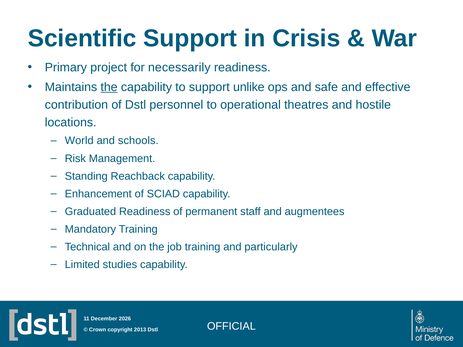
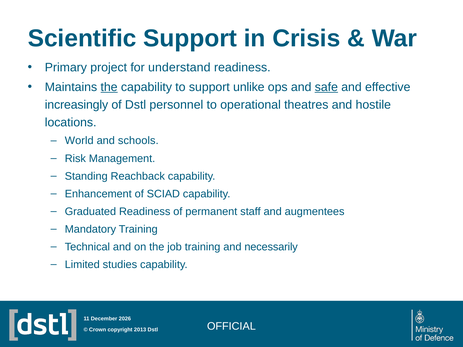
necessarily: necessarily -> understand
safe underline: none -> present
contribution: contribution -> increasingly
particularly: particularly -> necessarily
